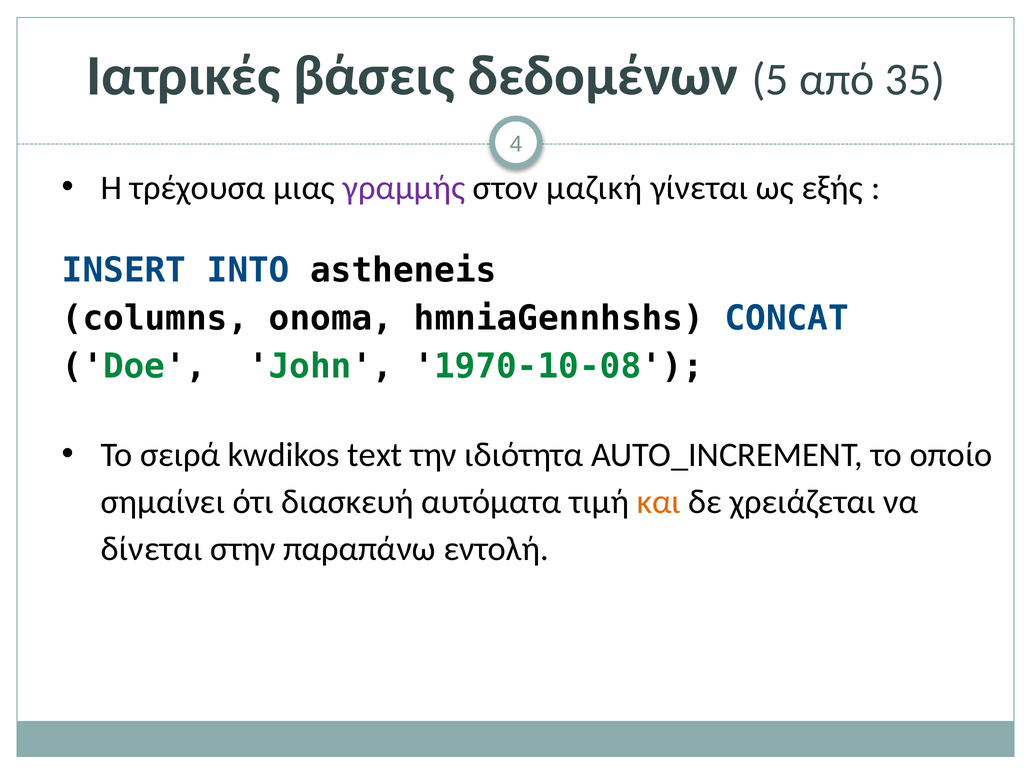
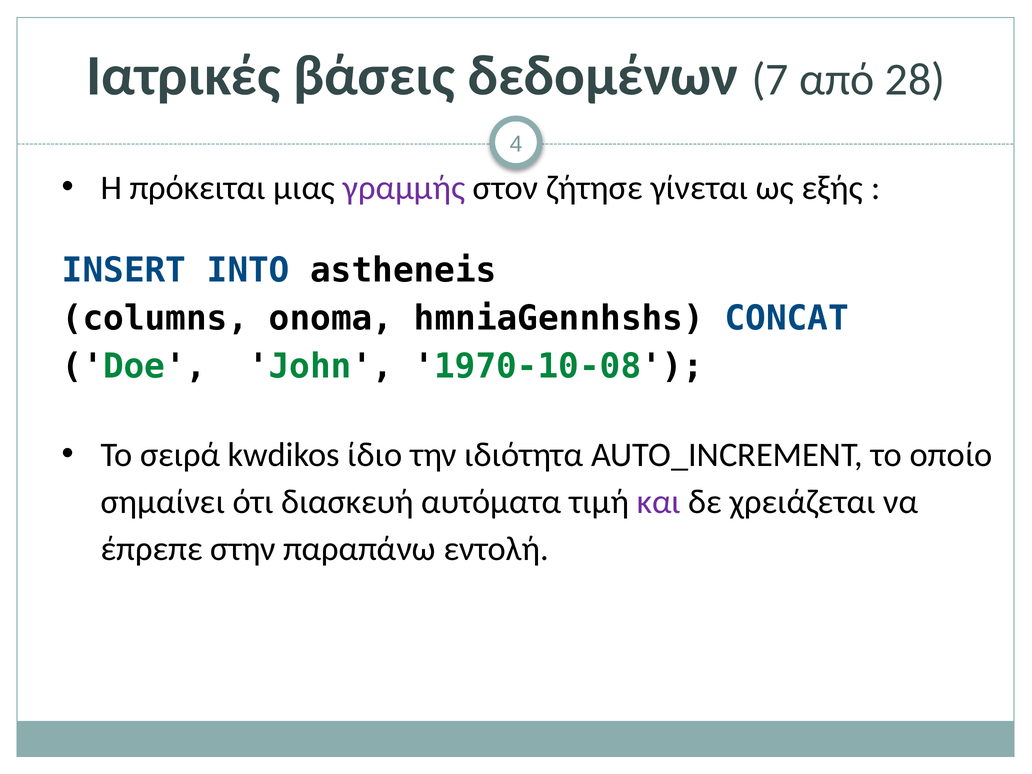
5: 5 -> 7
35: 35 -> 28
τρέχουσα: τρέχουσα -> πρόκειται
μαζική: μαζική -> ζήτησε
text: text -> ίδιο
και colour: orange -> purple
δίνεται: δίνεται -> έπρεπε
